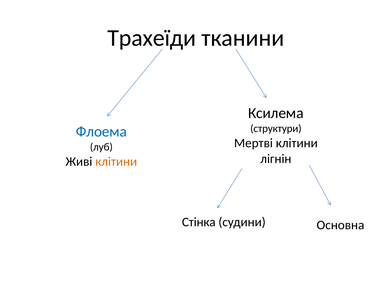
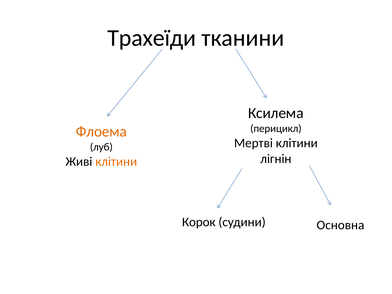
структури: структури -> перицикл
Флоема colour: blue -> orange
Стінка: Стінка -> Корок
